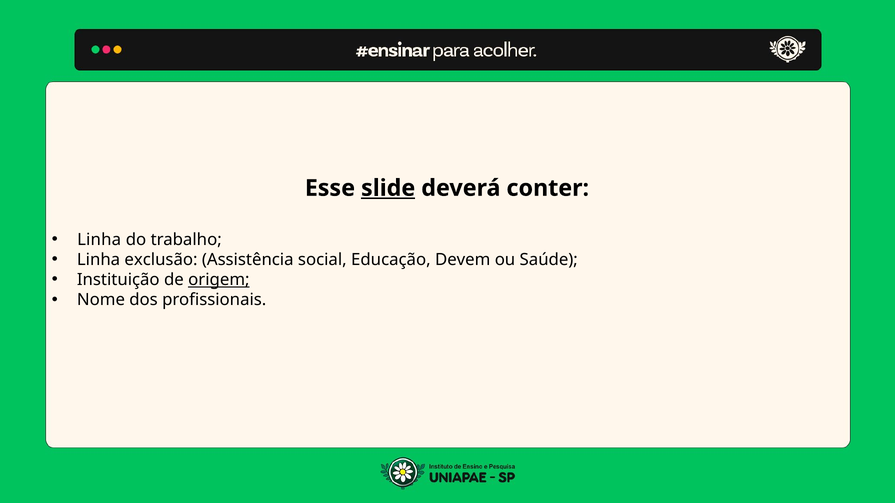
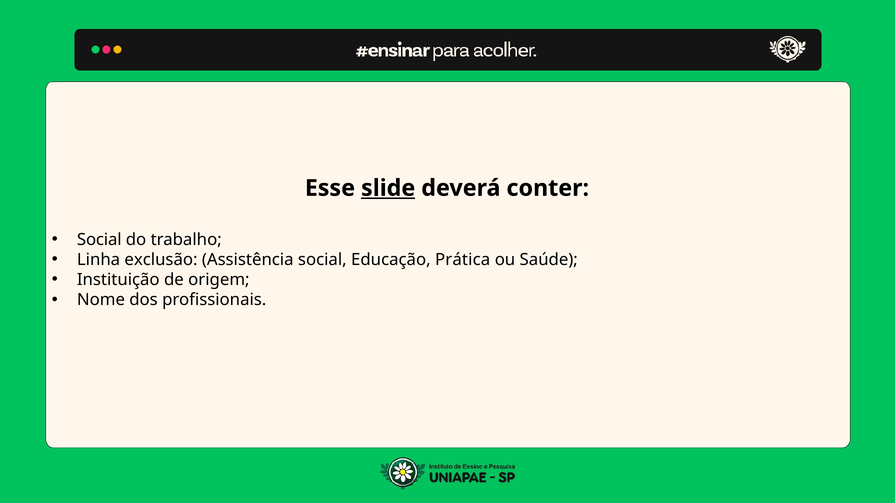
Linha at (99, 240): Linha -> Social
Devem: Devem -> Prática
origem underline: present -> none
